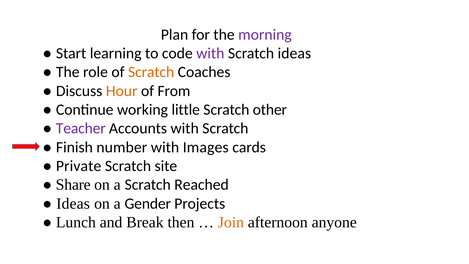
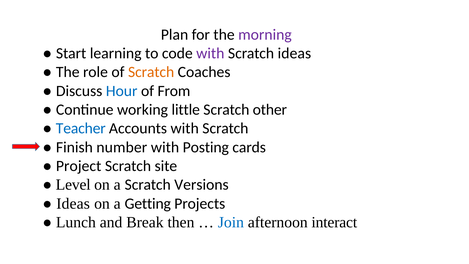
Hour colour: orange -> blue
Teacher colour: purple -> blue
Images: Images -> Posting
Private: Private -> Project
Share: Share -> Level
Reached: Reached -> Versions
Gender: Gender -> Getting
Join colour: orange -> blue
anyone: anyone -> interact
